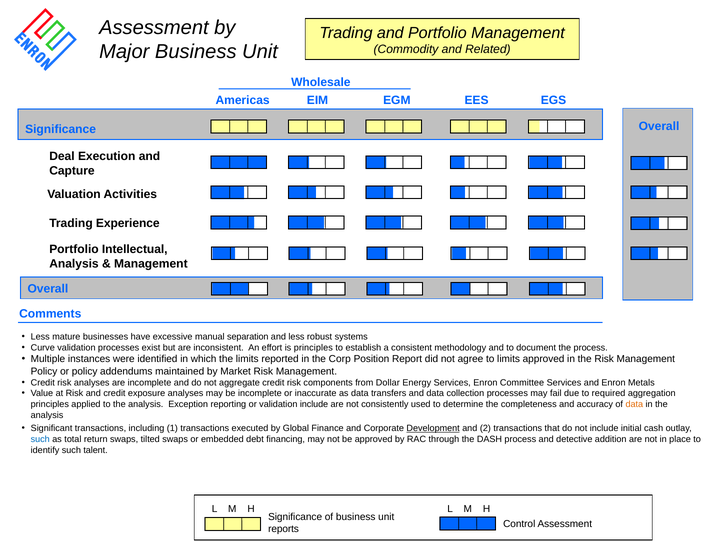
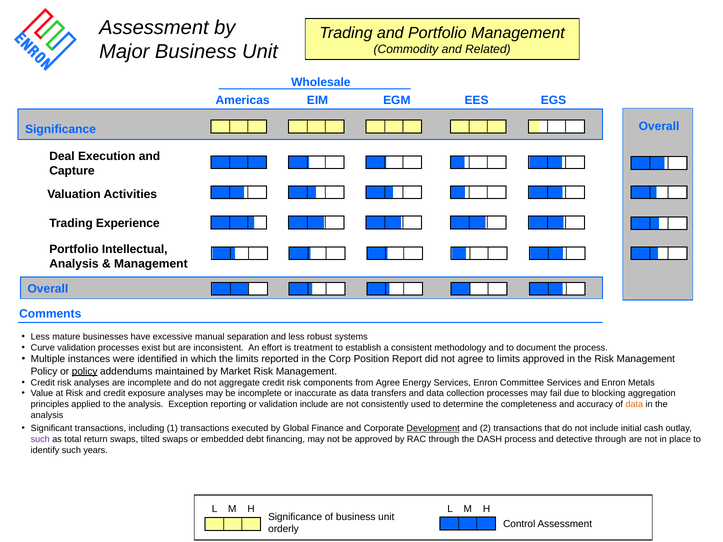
is principles: principles -> treatment
policy at (85, 371) underline: none -> present
from Dollar: Dollar -> Agree
required: required -> blocking
such at (40, 439) colour: blue -> purple
detective addition: addition -> through
talent: talent -> years
reports: reports -> orderly
